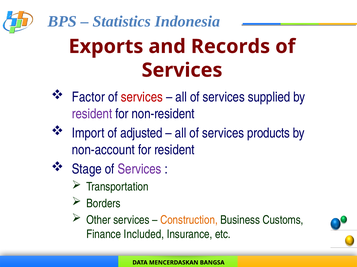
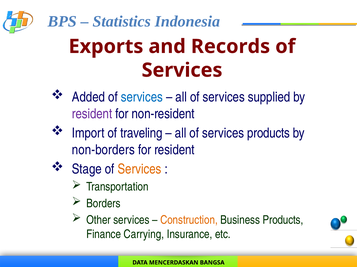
Factor: Factor -> Added
services at (142, 97) colour: red -> blue
adjusted: adjusted -> traveling
non-account: non-account -> non-borders
Services at (139, 170) colour: purple -> orange
Business Customs: Customs -> Products
Included: Included -> Carrying
